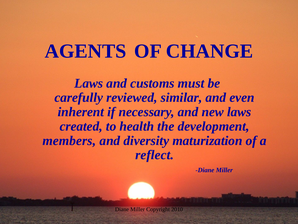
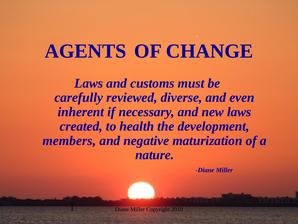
similar: similar -> diverse
diversity: diversity -> negative
reflect: reflect -> nature
